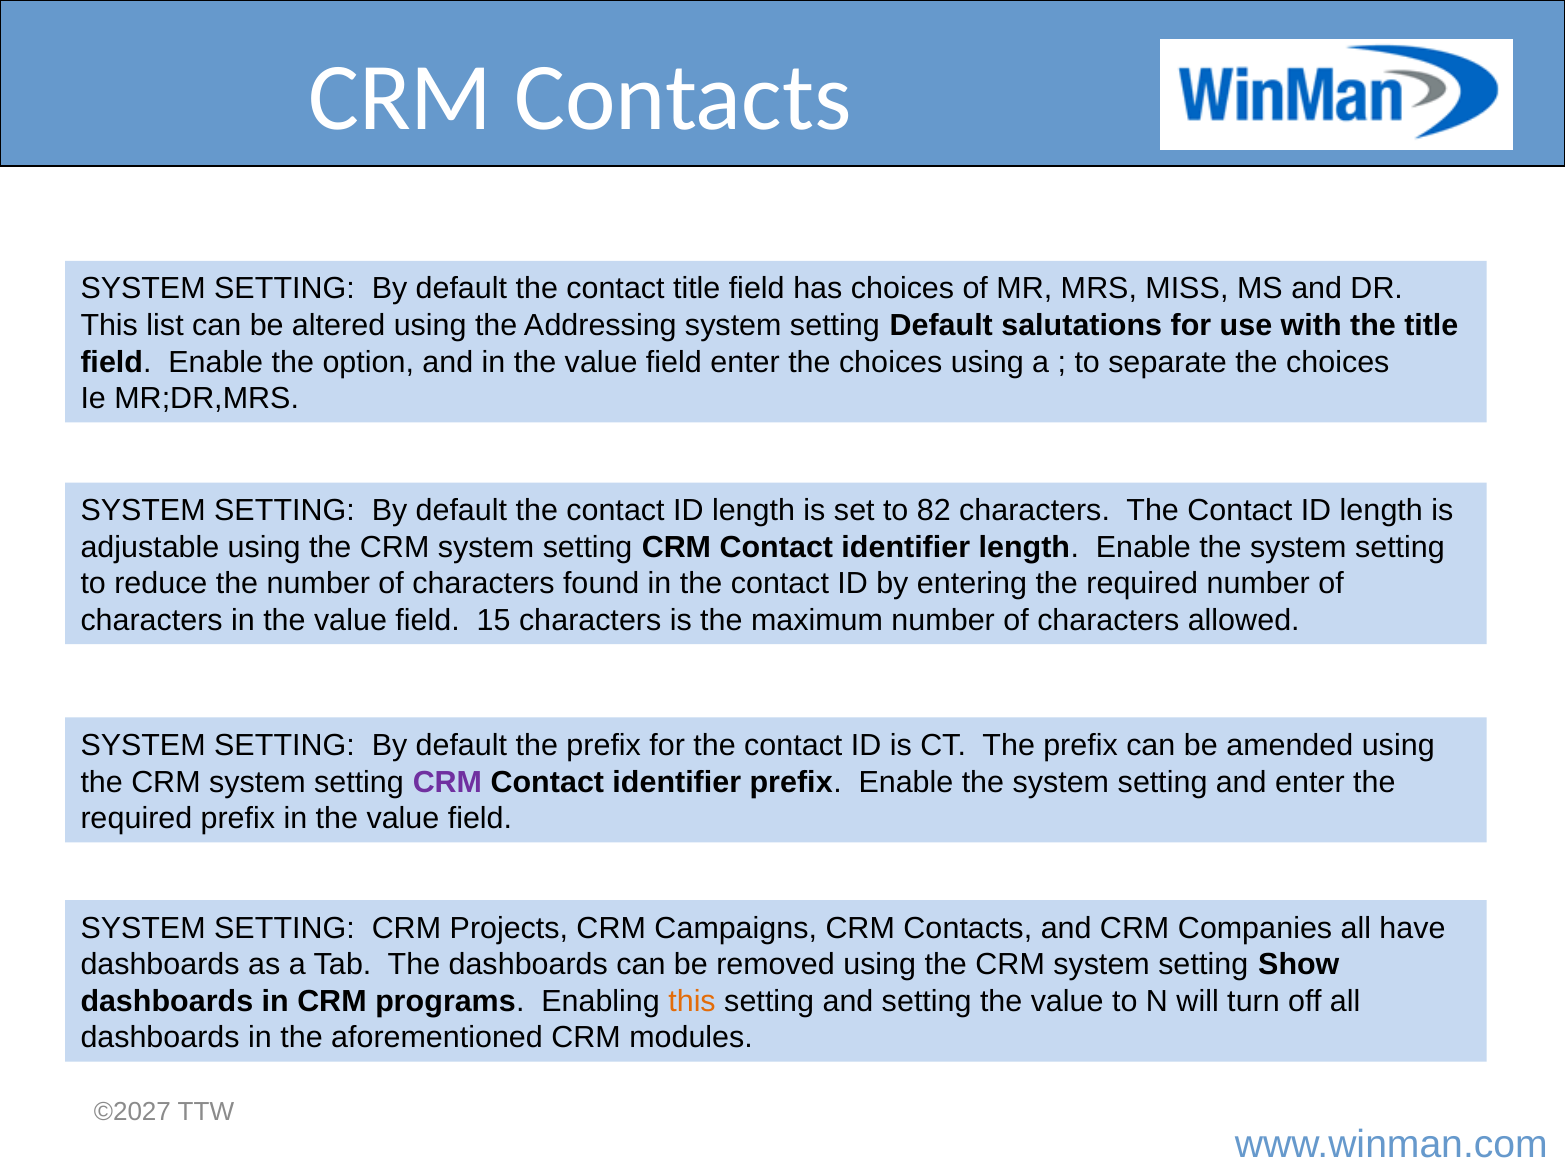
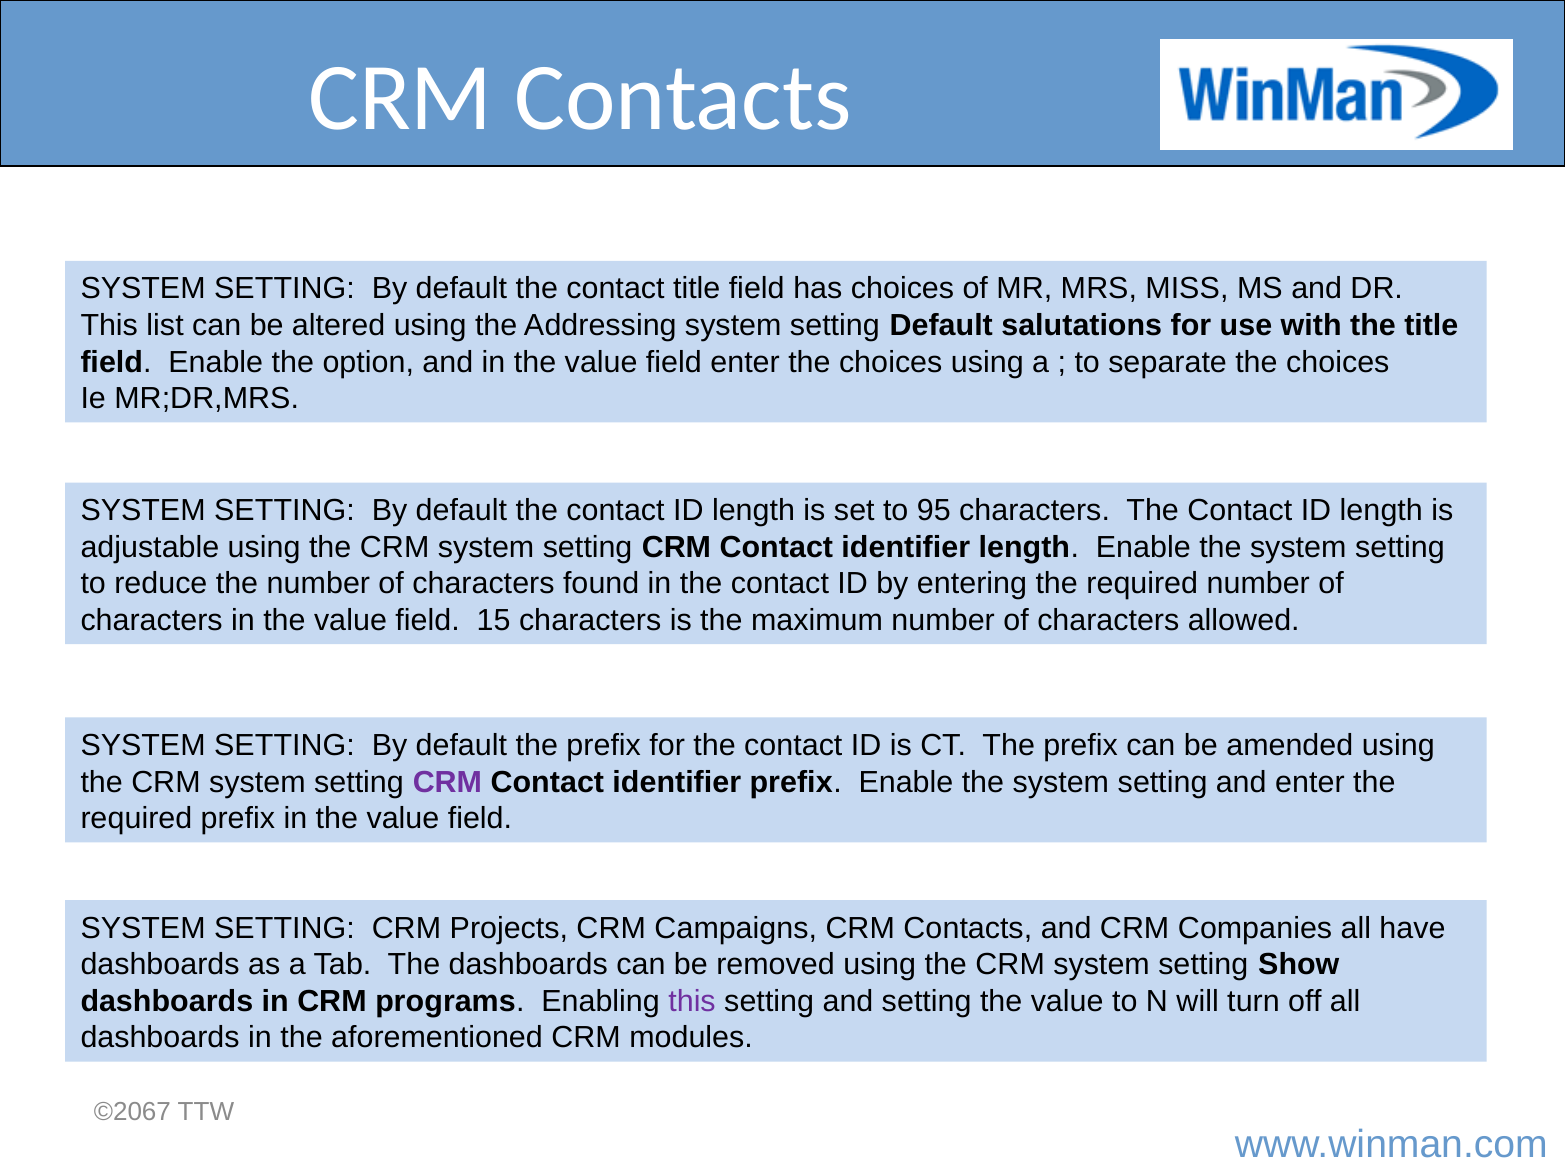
82: 82 -> 95
this at (692, 1001) colour: orange -> purple
©2027: ©2027 -> ©2067
